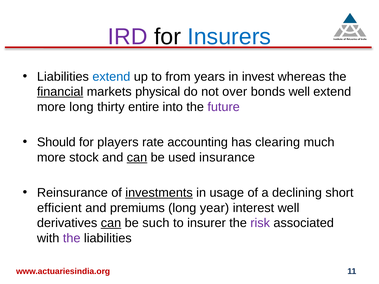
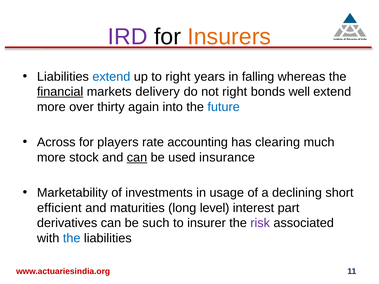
Insurers colour: blue -> orange
to from: from -> right
invest: invest -> falling
physical: physical -> delivery
not over: over -> right
more long: long -> over
entire: entire -> again
future colour: purple -> blue
Should: Should -> Across
Reinsurance: Reinsurance -> Marketability
investments underline: present -> none
premiums: premiums -> maturities
year: year -> level
interest well: well -> part
can at (111, 223) underline: present -> none
the at (72, 238) colour: purple -> blue
